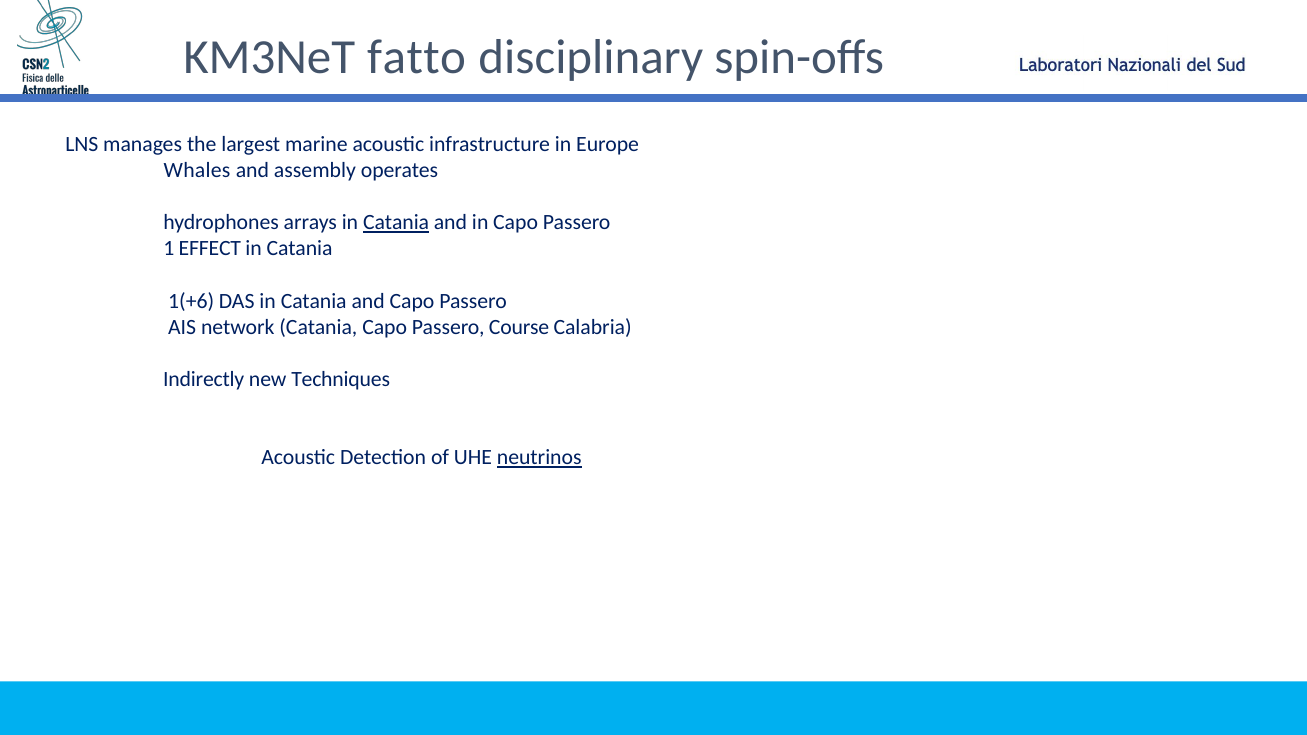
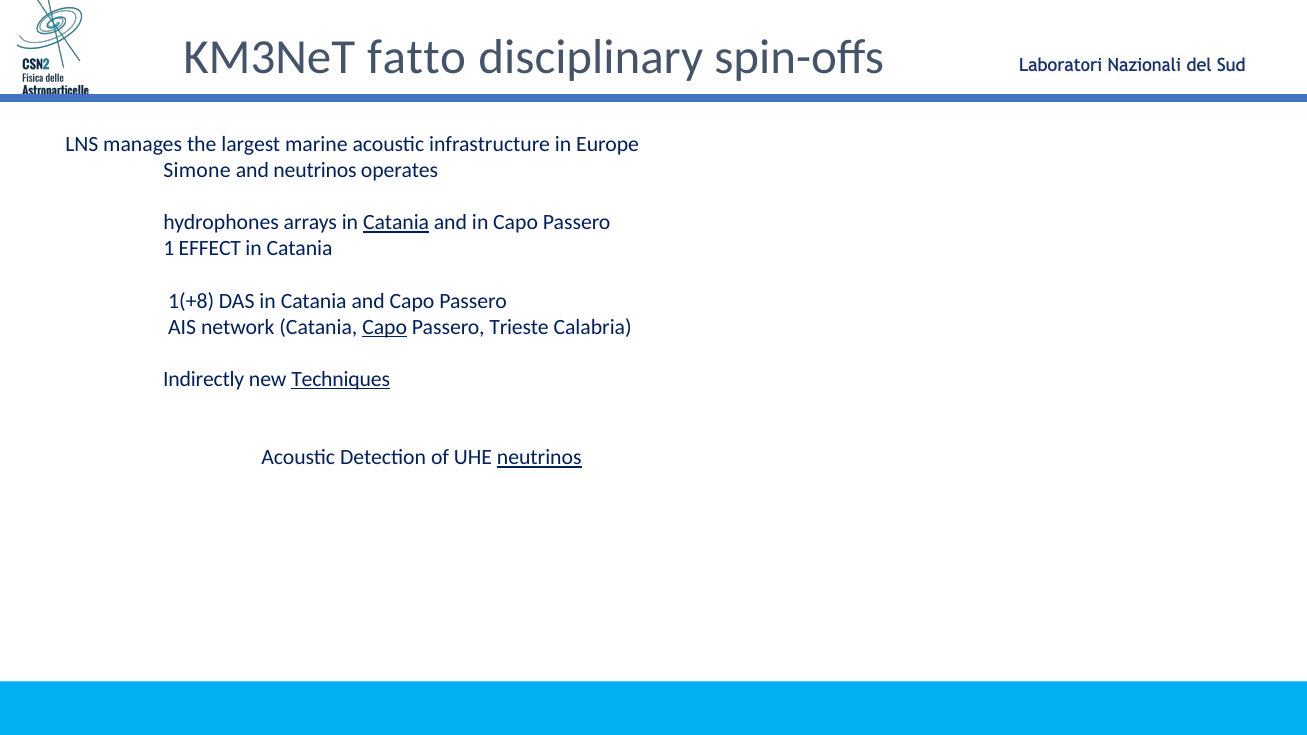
Whales: Whales -> Simone
and assembly: assembly -> neutrinos
1(+6: 1(+6 -> 1(+8
Capo at (385, 327) underline: none -> present
Course: Course -> Trieste
Techniques underline: none -> present
